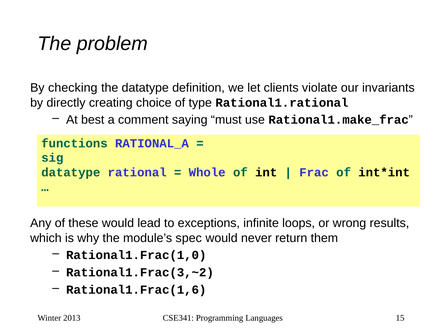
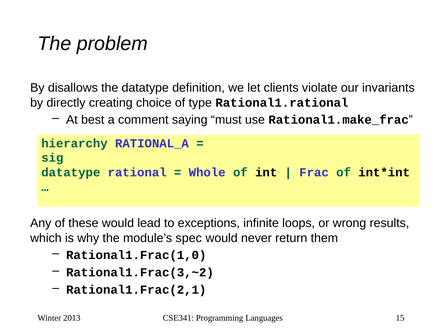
checking: checking -> disallows
functions: functions -> hierarchy
Rational1.Frac(1,6: Rational1.Frac(1,6 -> Rational1.Frac(2,1
